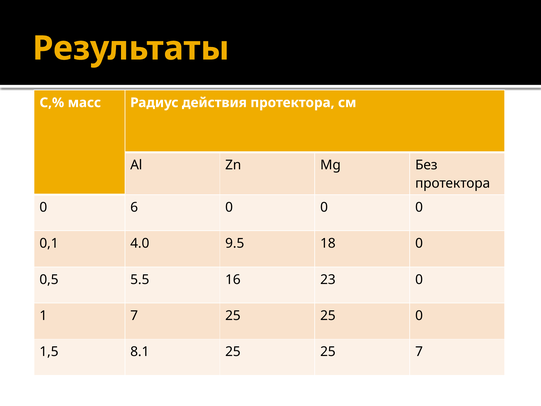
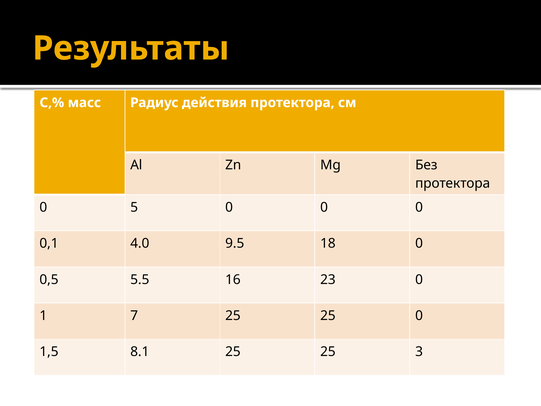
6: 6 -> 5
25 7: 7 -> 3
